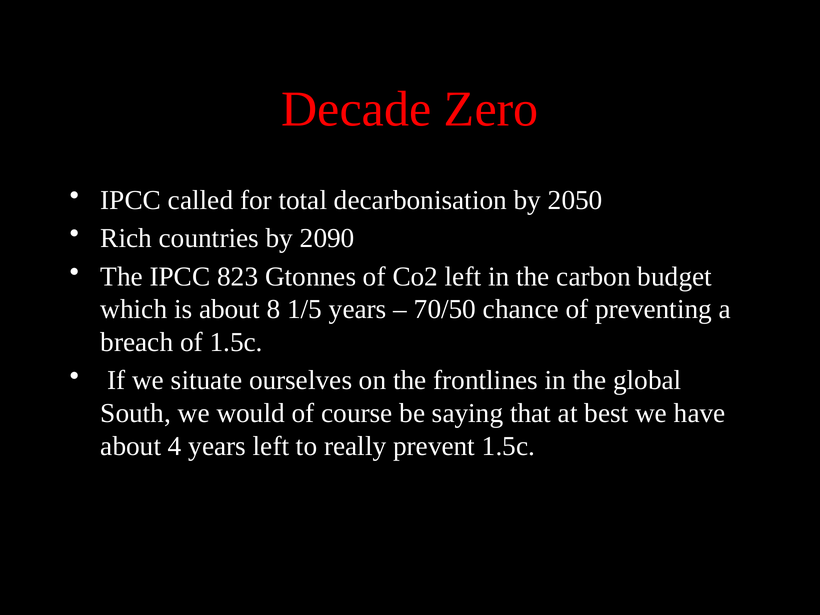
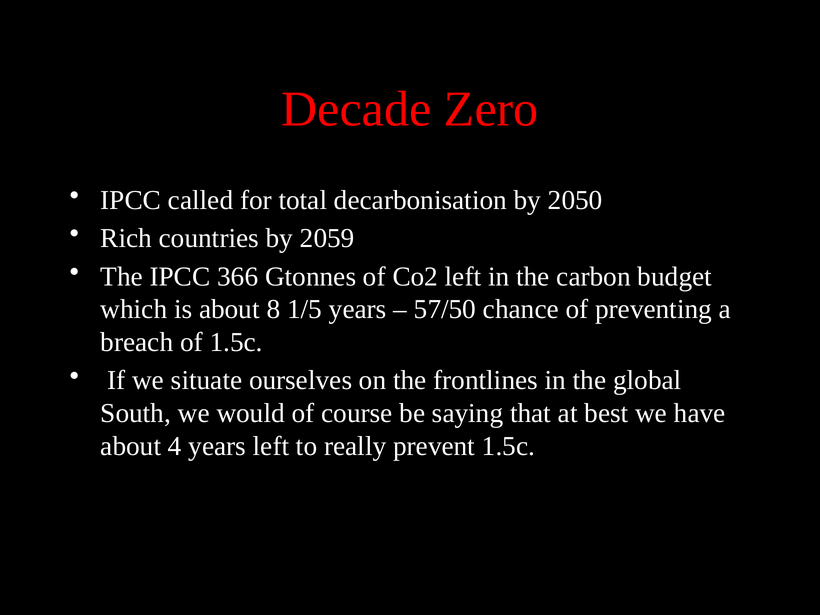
2090: 2090 -> 2059
823: 823 -> 366
70/50: 70/50 -> 57/50
